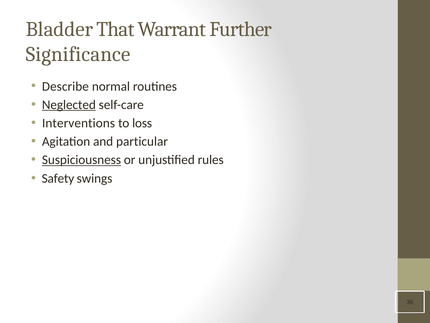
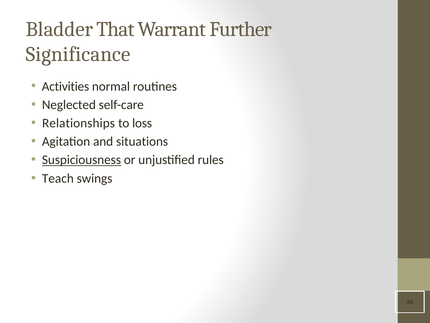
Describe: Describe -> Activities
Neglected underline: present -> none
Interventions: Interventions -> Relationships
particular: particular -> situations
Safety: Safety -> Teach
